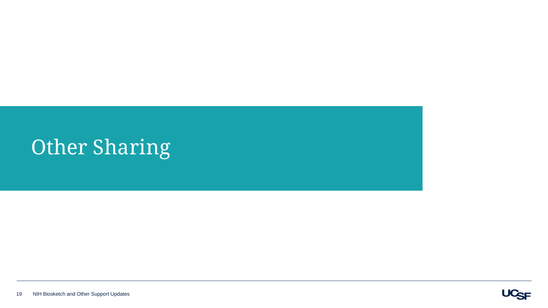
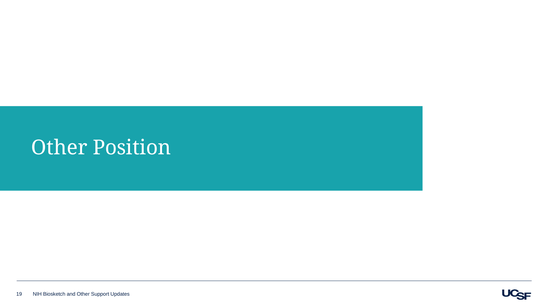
Sharing: Sharing -> Position
